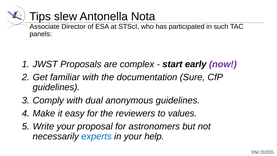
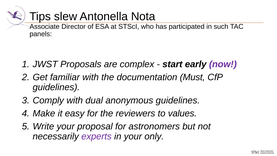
Sure: Sure -> Must
experts colour: blue -> purple
help: help -> only
